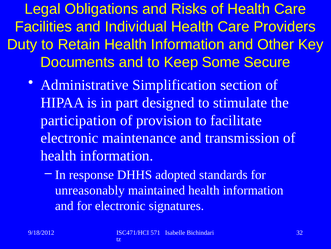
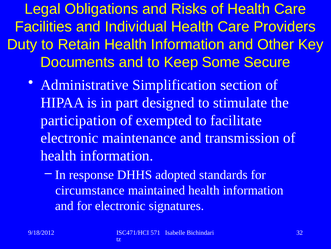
provision: provision -> exempted
unreasonably: unreasonably -> circumstance
